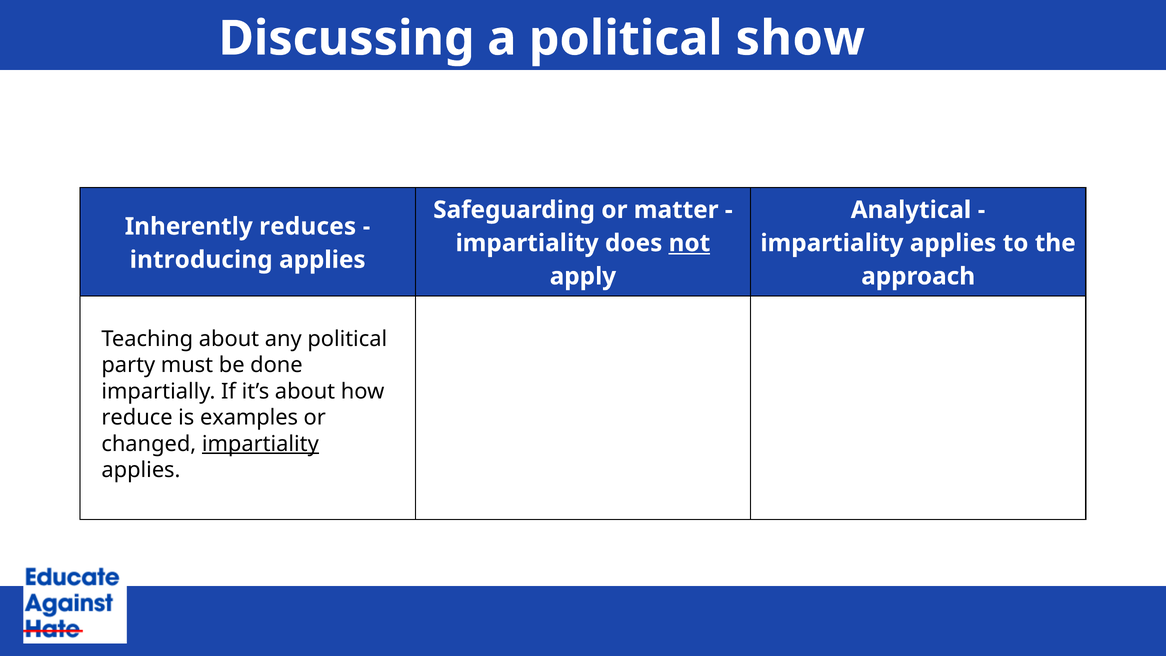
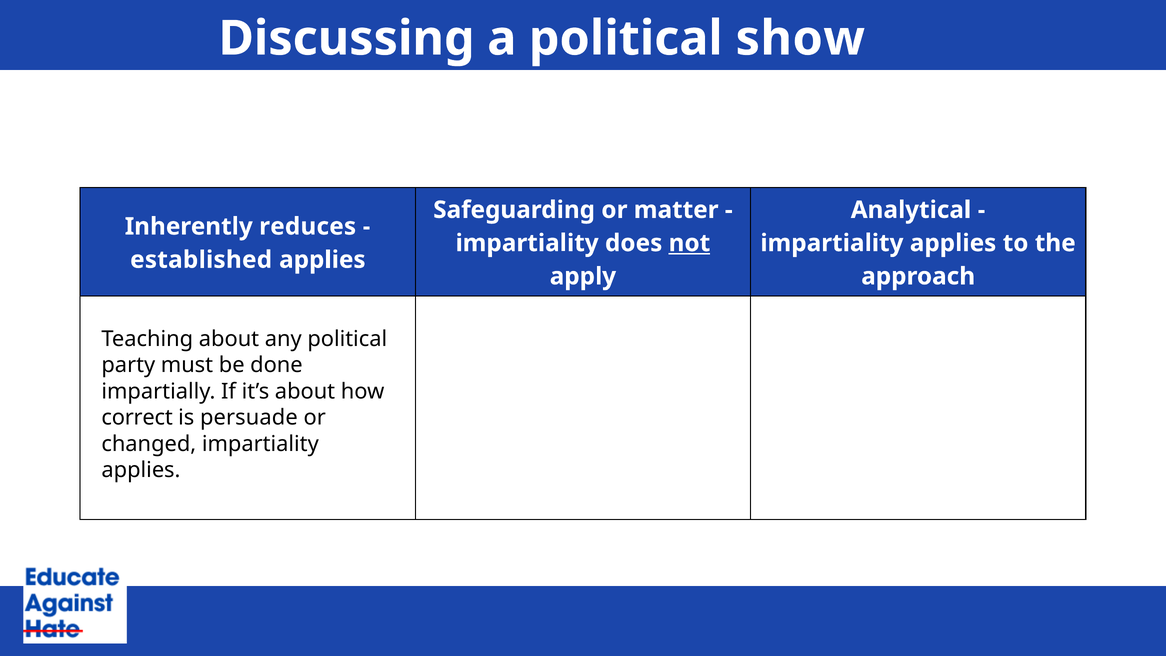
introducing: introducing -> established
reduce: reduce -> correct
examples: examples -> persuade
impartiality at (260, 444) underline: present -> none
